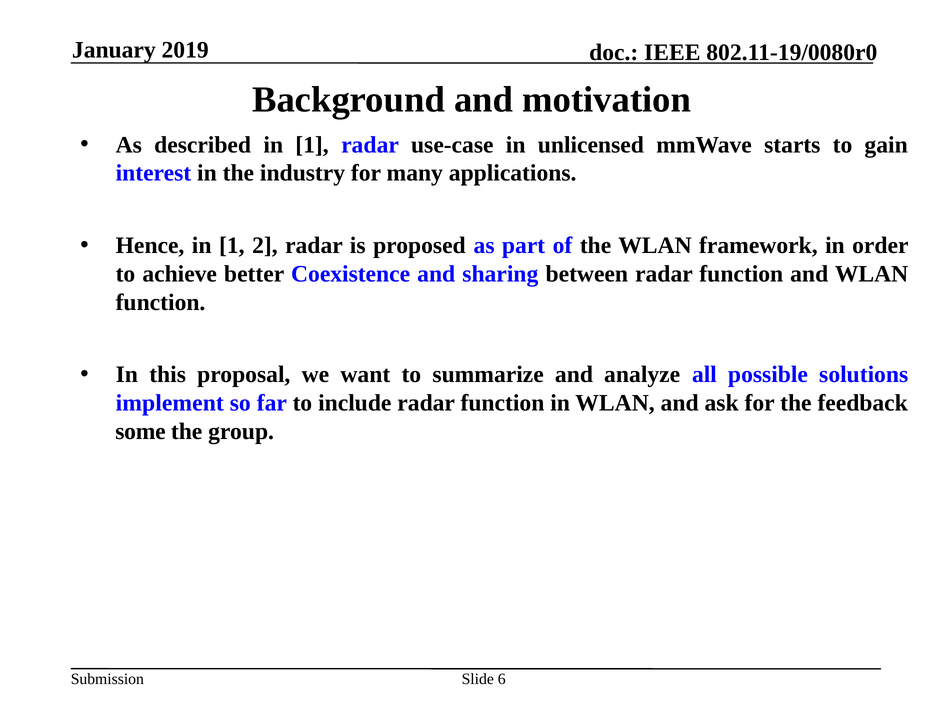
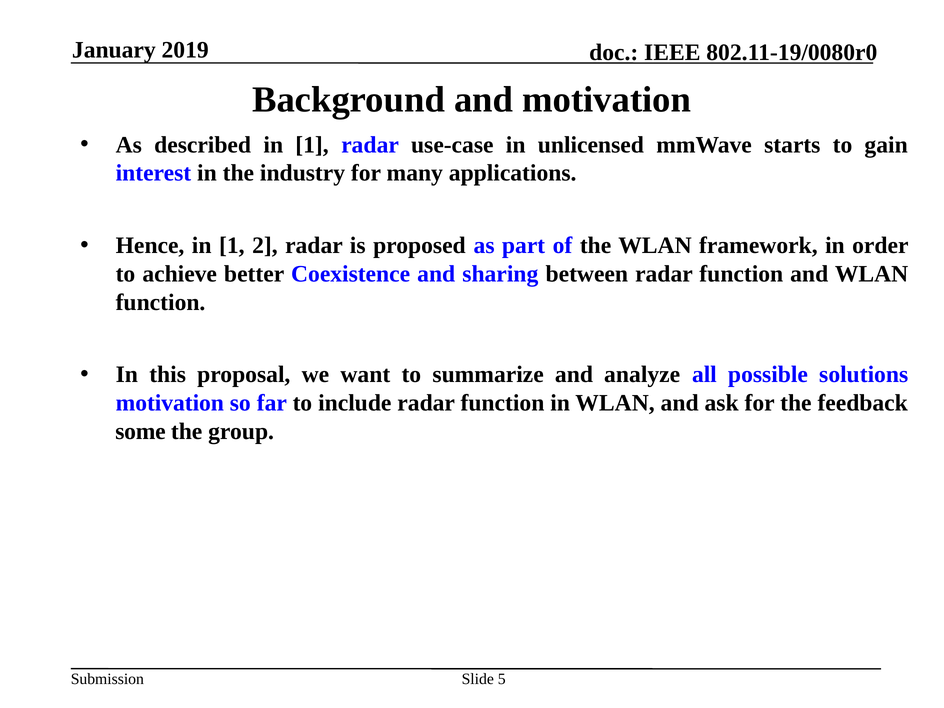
implement at (170, 403): implement -> motivation
6: 6 -> 5
